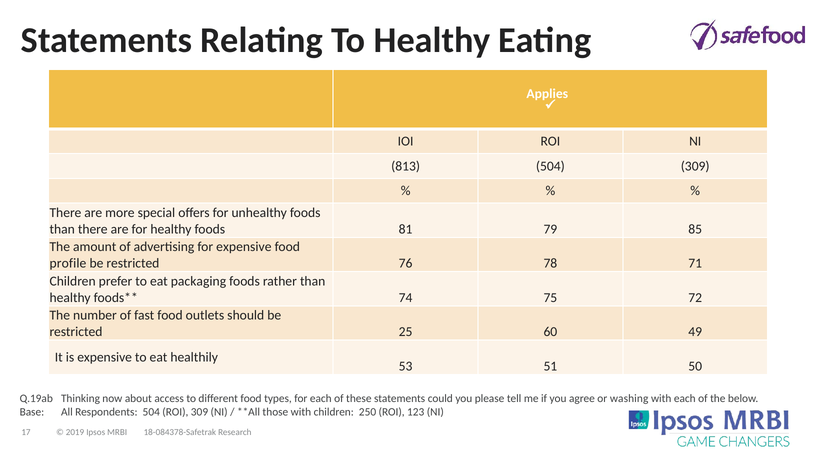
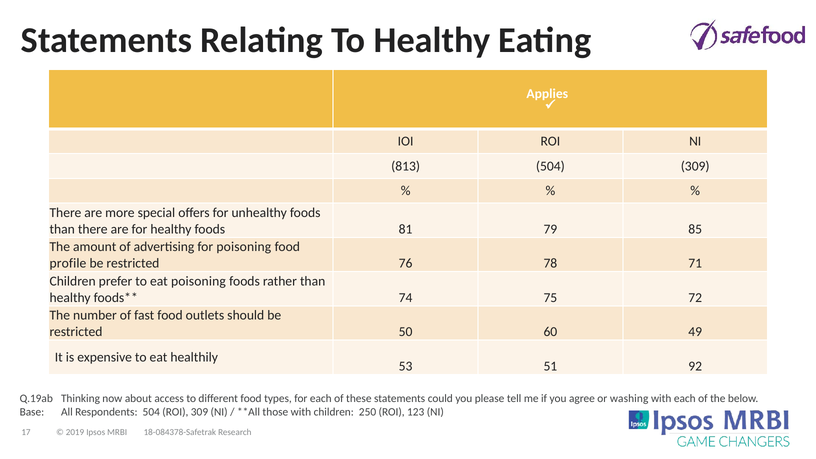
for expensive: expensive -> poisoning
eat packaging: packaging -> poisoning
25: 25 -> 50
50: 50 -> 92
